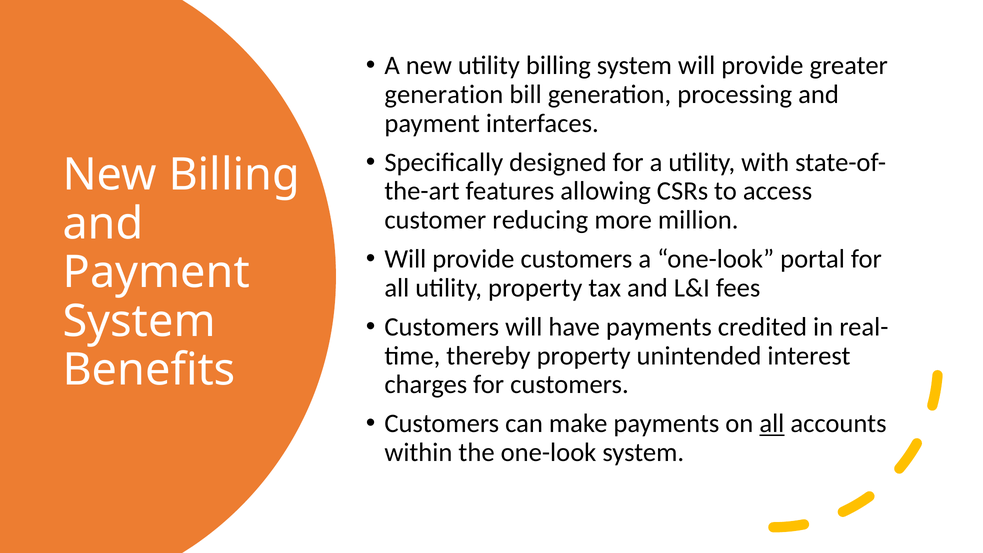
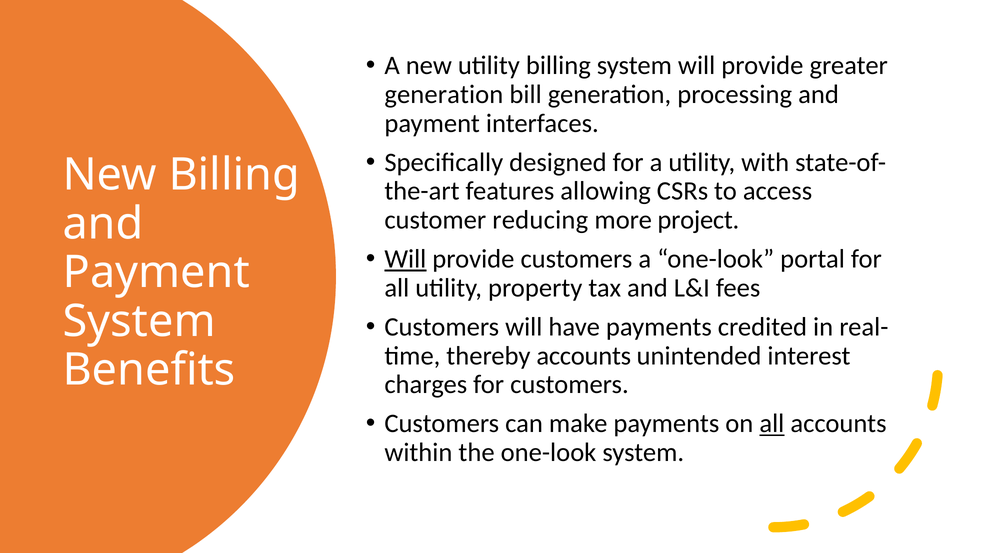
million: million -> project
Will at (405, 259) underline: none -> present
thereby property: property -> accounts
